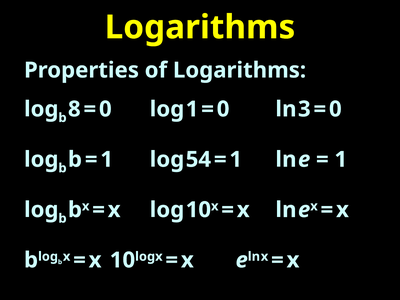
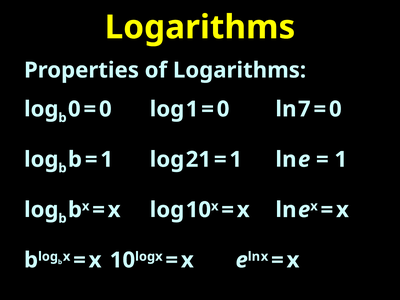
b 8: 8 -> 0
3: 3 -> 7
54: 54 -> 21
